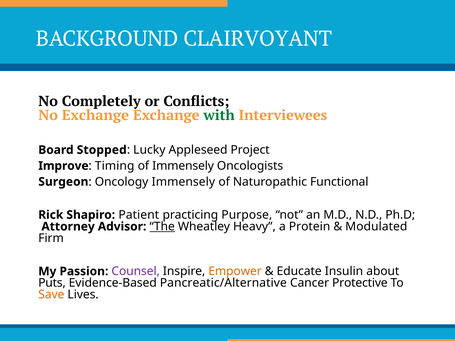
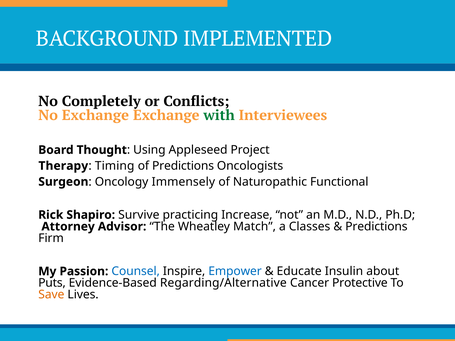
CLAIRVOYANT: CLAIRVOYANT -> IMPLEMENTED
Stopped: Stopped -> Thought
Lucky: Lucky -> Using
Improve: Improve -> Therapy
of Immensely: Immensely -> Predictions
Patient: Patient -> Survive
Purpose: Purpose -> Increase
The underline: present -> none
Heavy: Heavy -> Match
Protein: Protein -> Classes
Modulated at (376, 227): Modulated -> Predictions
Counsel colour: purple -> blue
Empower colour: orange -> blue
Pancreatic/Alternative: Pancreatic/Alternative -> Regarding/Alternative
